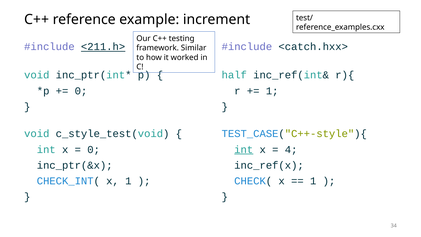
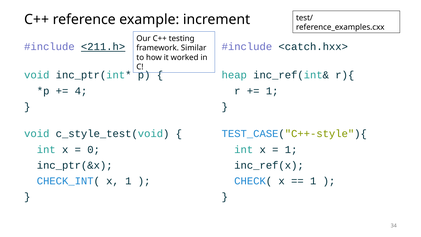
half: half -> heap
0 at (81, 91): 0 -> 4
int at (244, 149) underline: present -> none
4 at (291, 149): 4 -> 1
